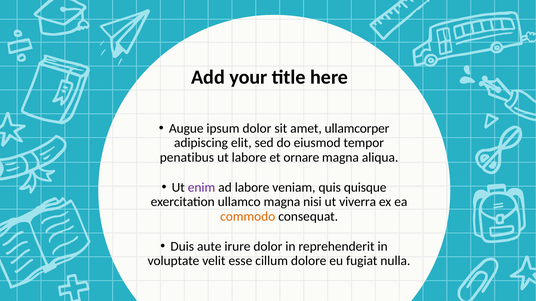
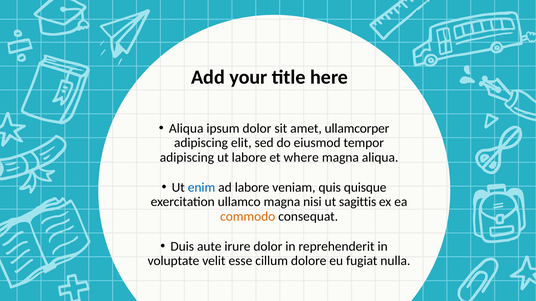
Augue at (186, 129): Augue -> Aliqua
penatibus at (187, 158): penatibus -> adipiscing
ornare: ornare -> where
enim colour: purple -> blue
viverra: viverra -> sagittis
